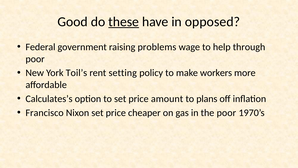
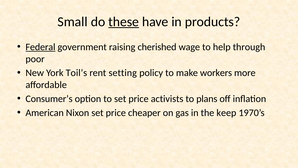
Good: Good -> Small
opposed: opposed -> products
Federal underline: none -> present
problems: problems -> cherished
Calculates’s: Calculates’s -> Consumer’s
amount: amount -> activists
Francisco: Francisco -> American
the poor: poor -> keep
